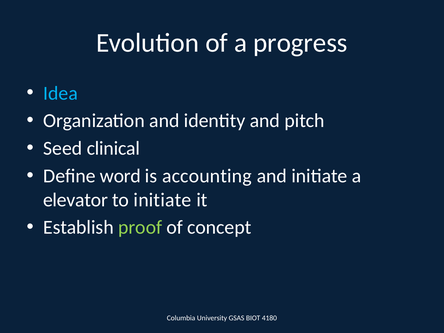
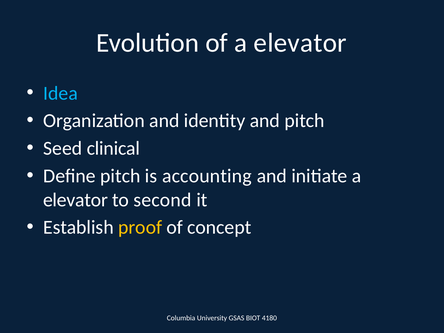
of a progress: progress -> elevator
Define word: word -> pitch
to initiate: initiate -> second
proof colour: light green -> yellow
